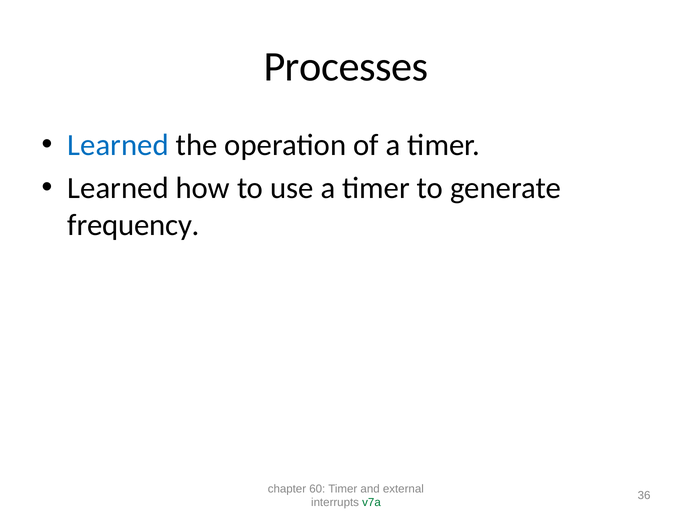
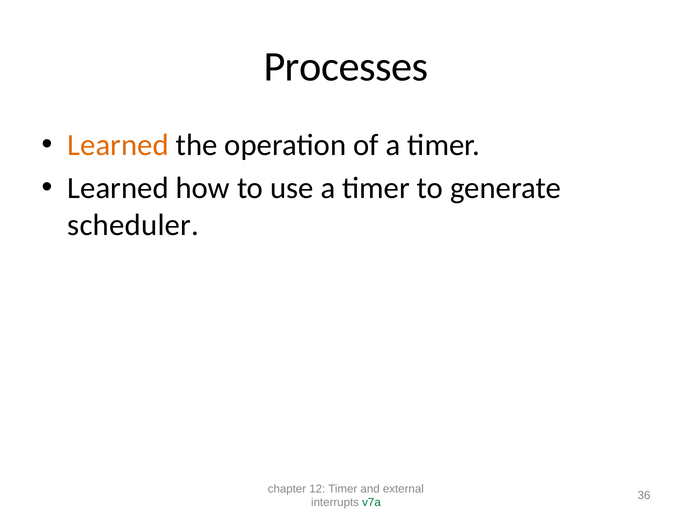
Learned at (118, 145) colour: blue -> orange
frequency: frequency -> scheduler
60: 60 -> 12
